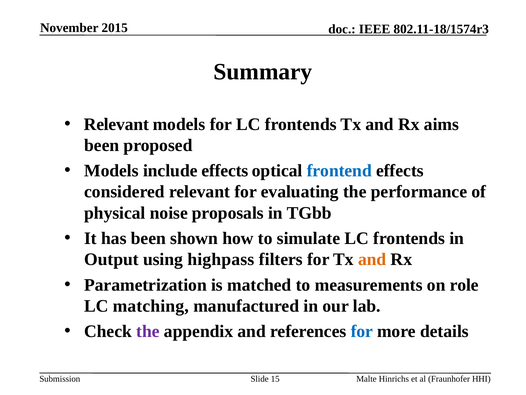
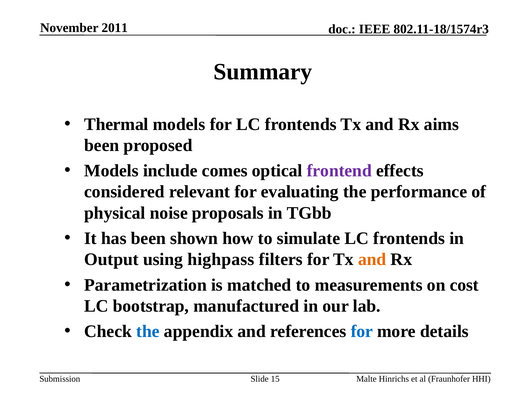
2015: 2015 -> 2011
Relevant at (116, 124): Relevant -> Thermal
include effects: effects -> comes
frontend colour: blue -> purple
role: role -> cost
matching: matching -> bootstrap
the at (148, 331) colour: purple -> blue
